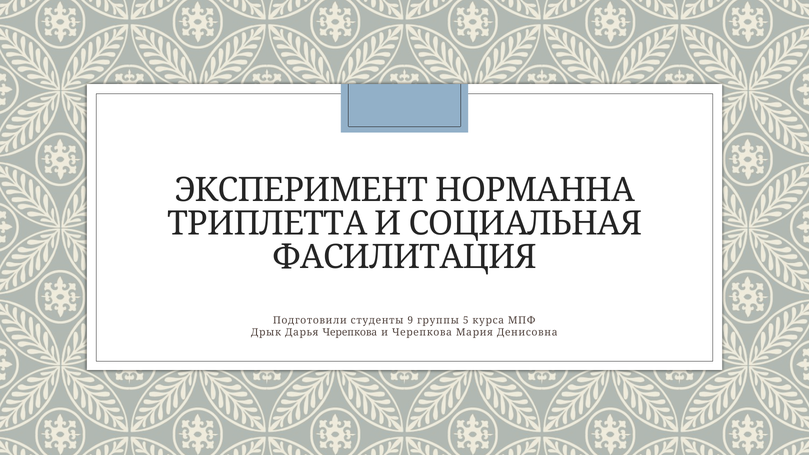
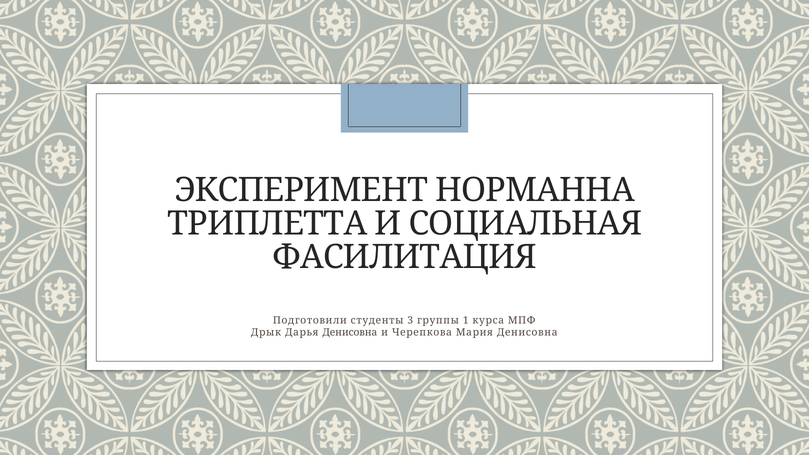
9: 9 -> 3
5: 5 -> 1
Дарья Черепкова: Черепкова -> Денисовна
